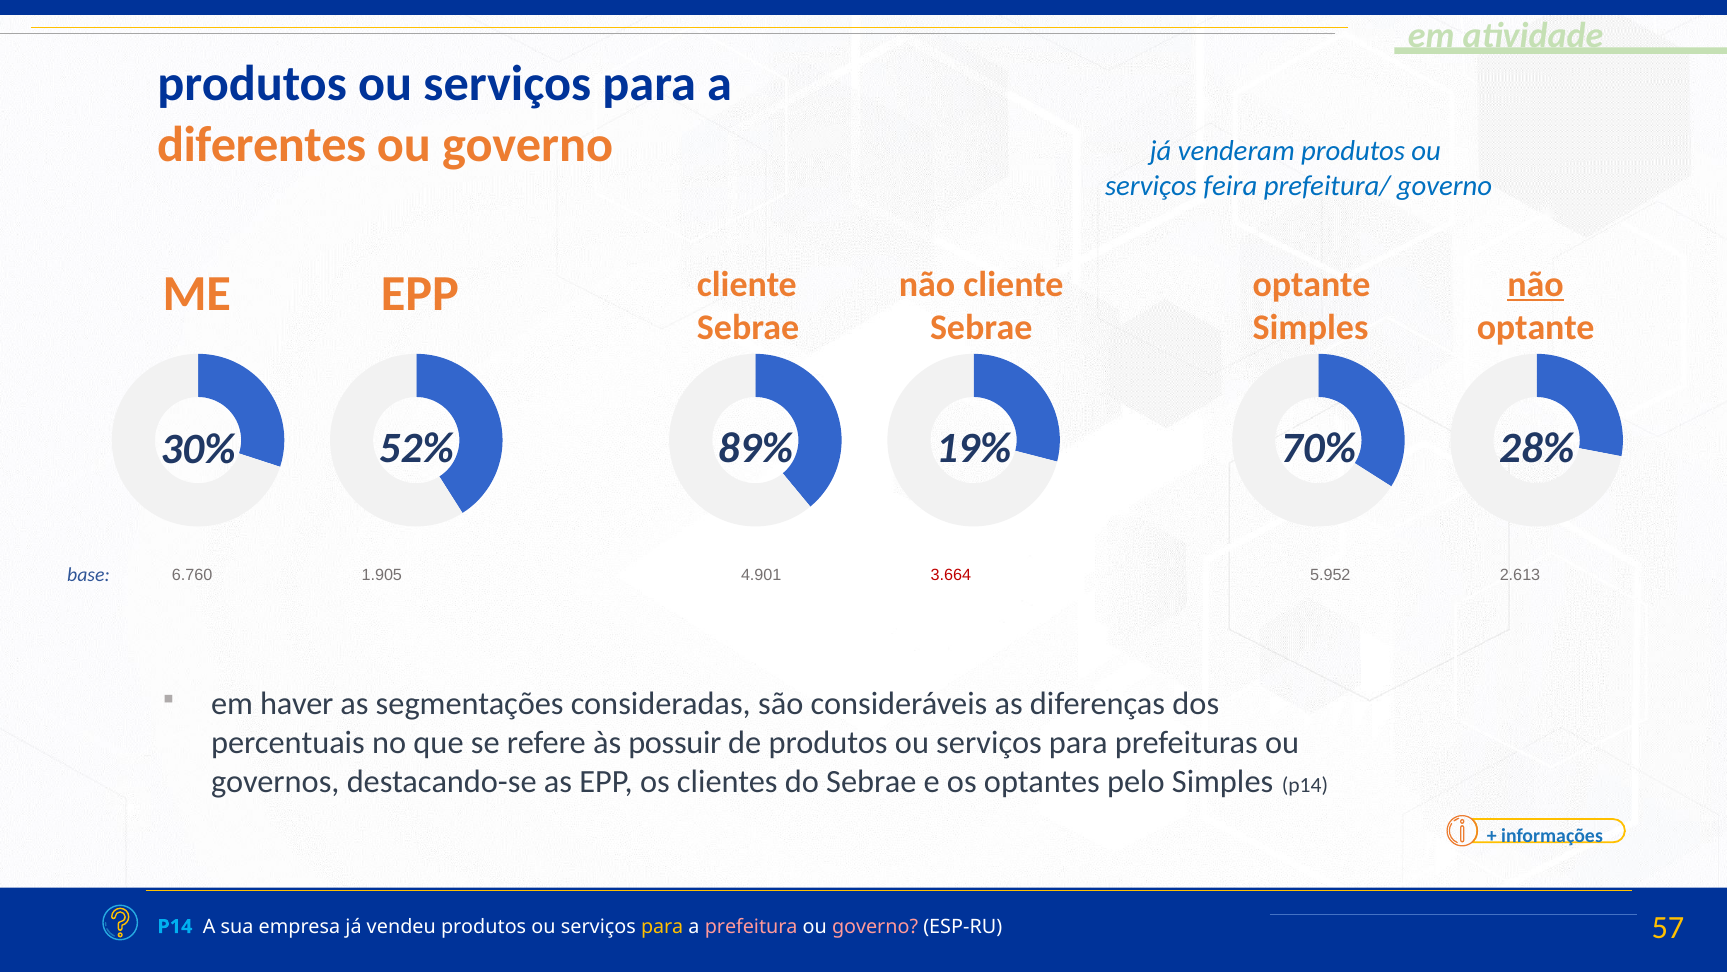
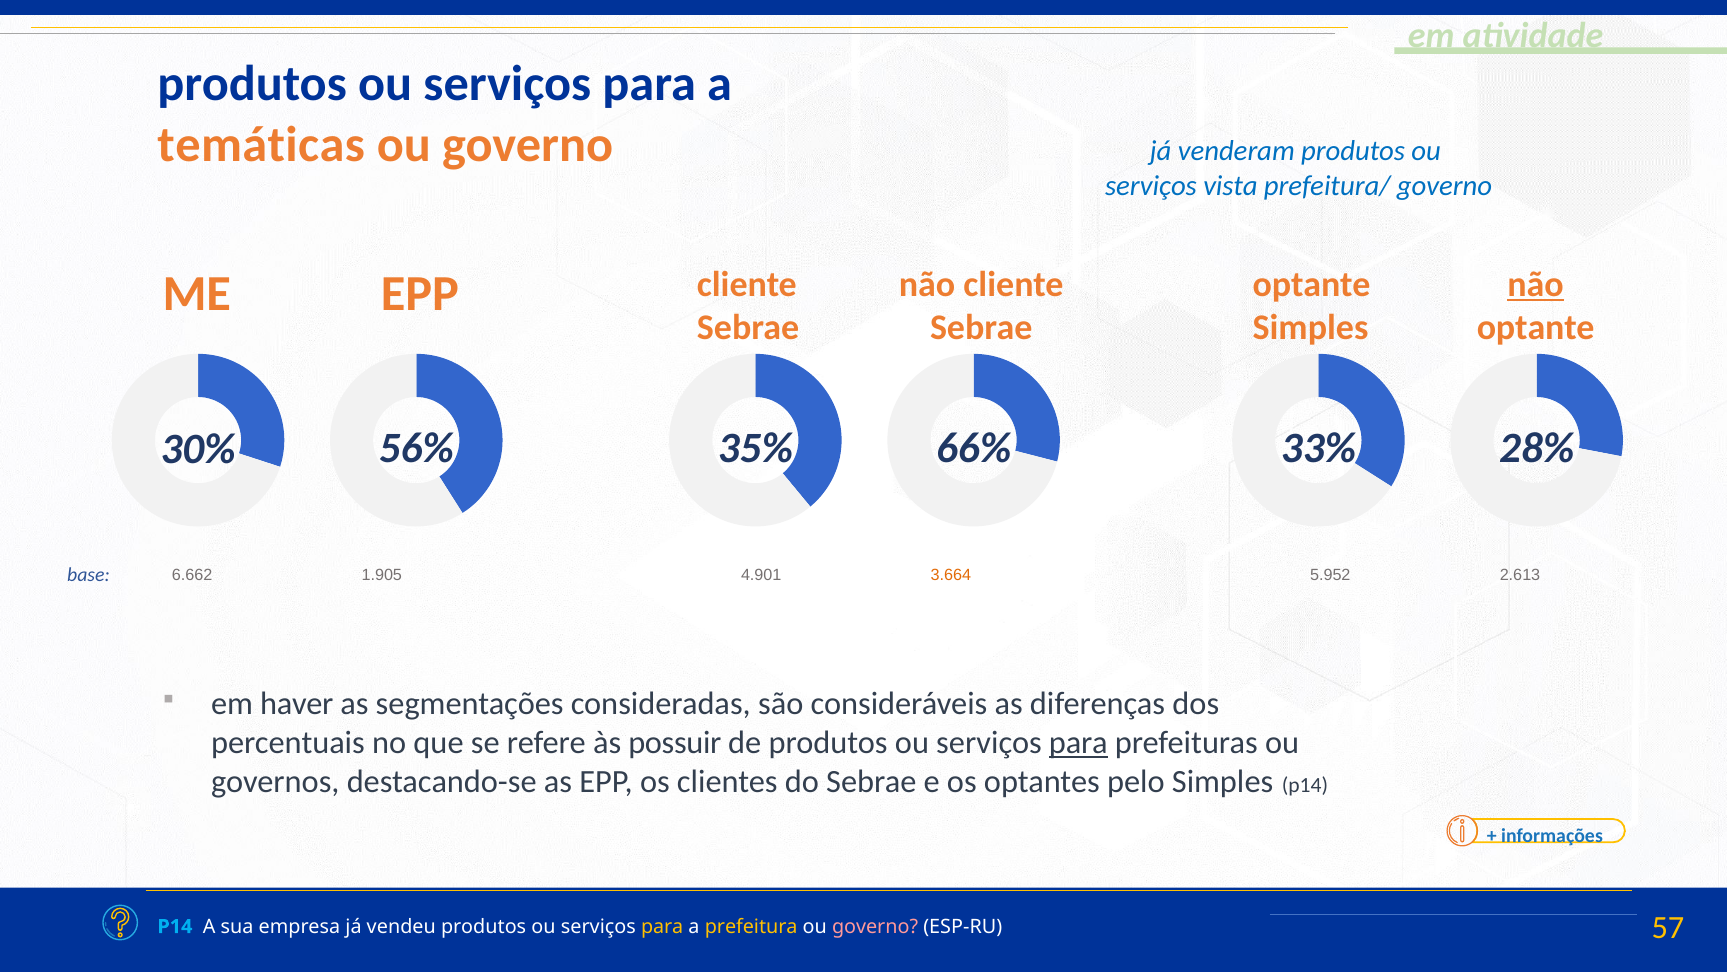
diferentes: diferentes -> temáticas
feira: feira -> vista
52%: 52% -> 56%
89%: 89% -> 35%
19%: 19% -> 66%
70%: 70% -> 33%
6.760: 6.760 -> 6.662
3.664 colour: red -> orange
para at (1078, 743) underline: none -> present
prefeitura colour: pink -> yellow
